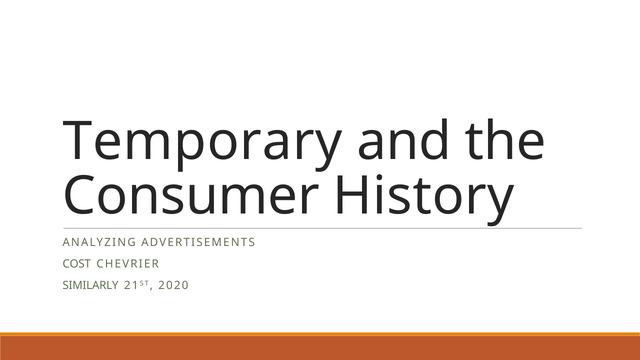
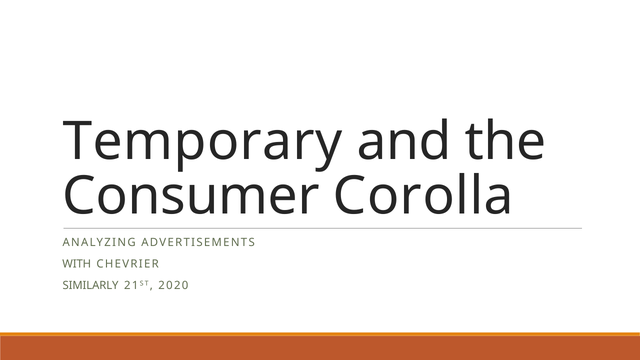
History: History -> Corolla
COST: COST -> WITH
